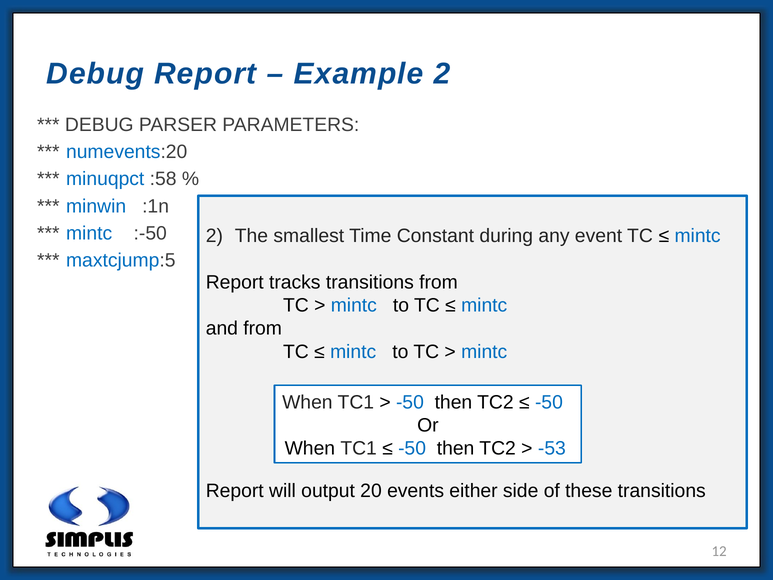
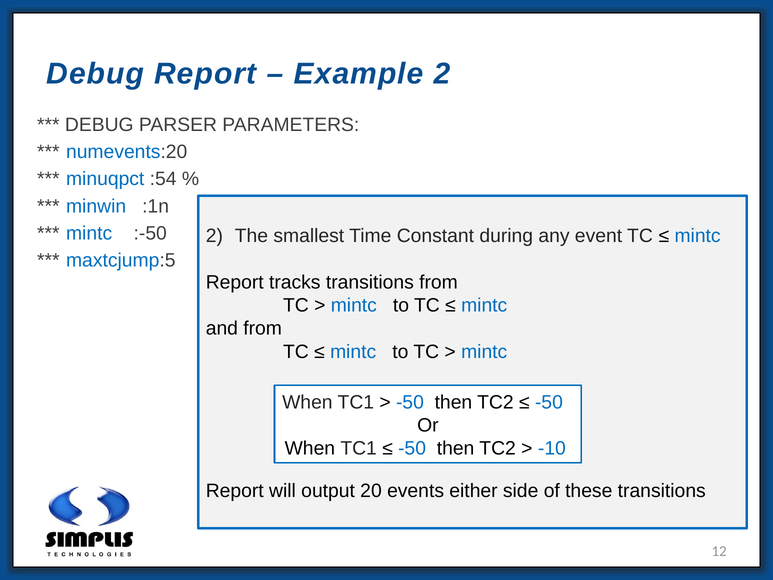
:58: :58 -> :54
-53: -53 -> -10
